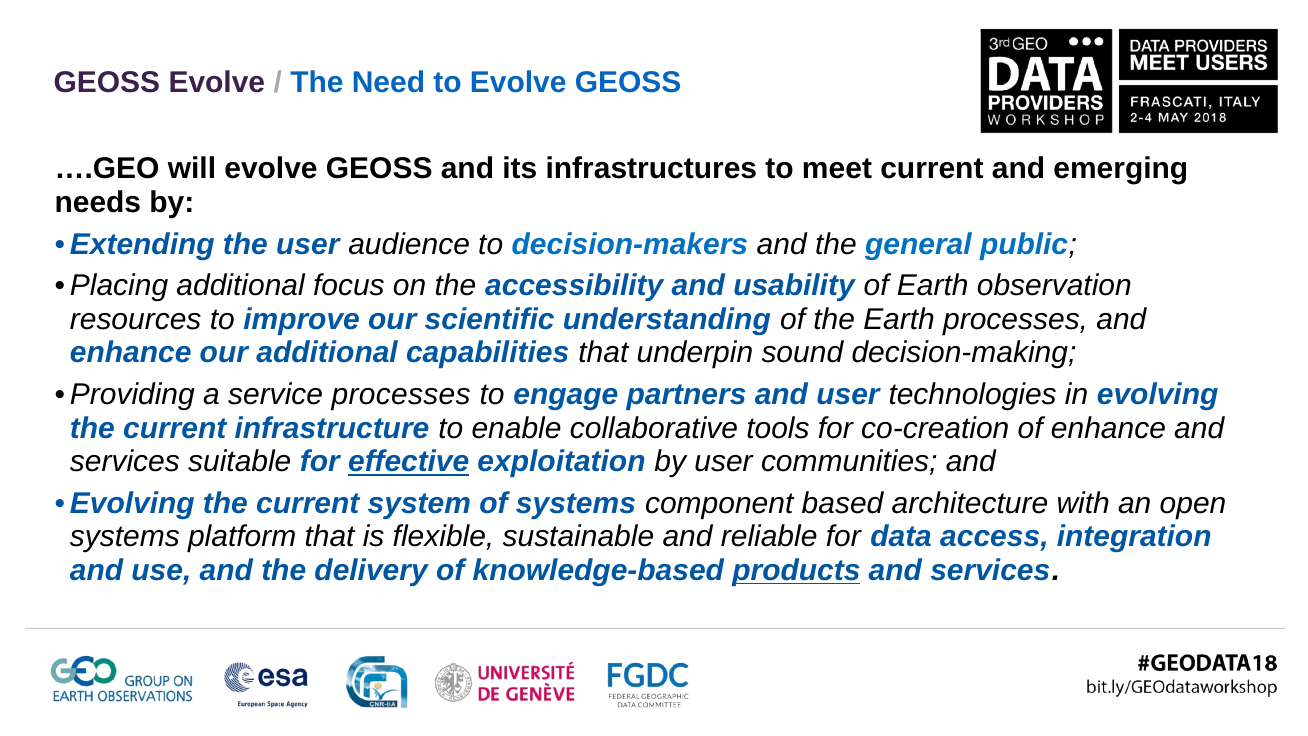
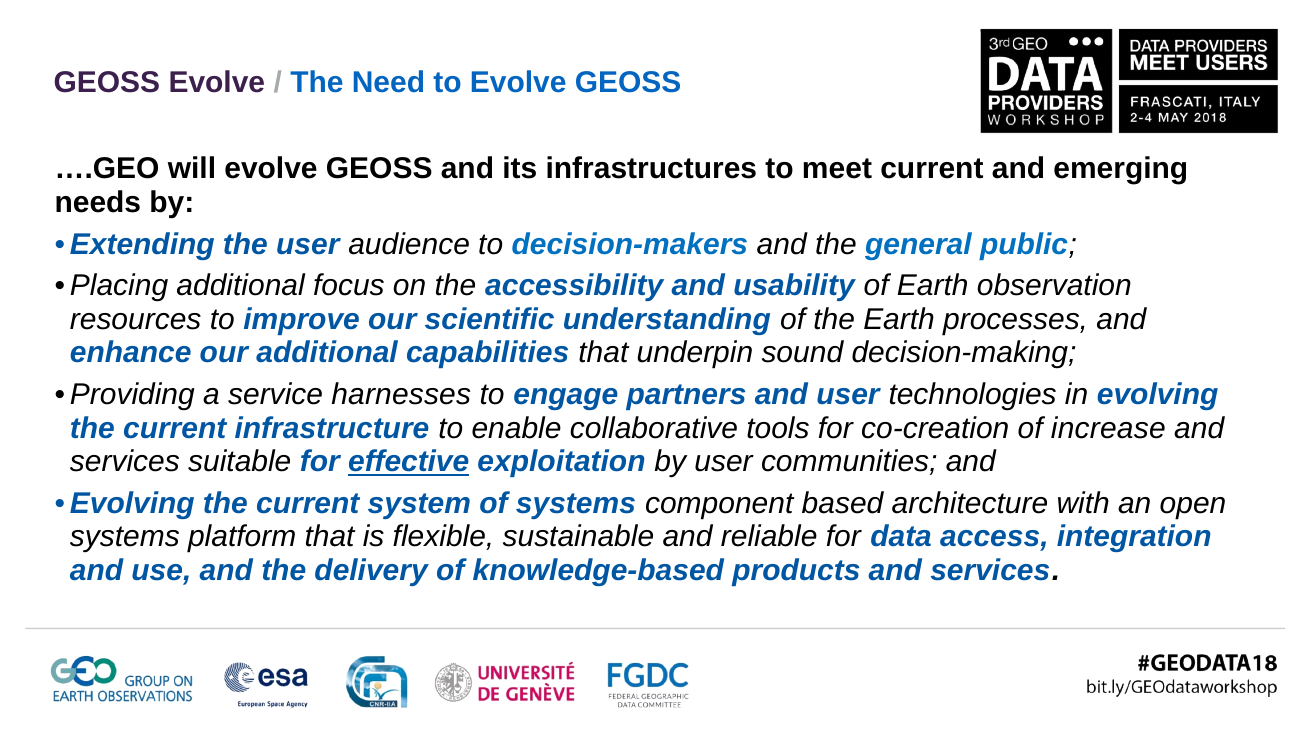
service processes: processes -> harnesses
of enhance: enhance -> increase
products underline: present -> none
